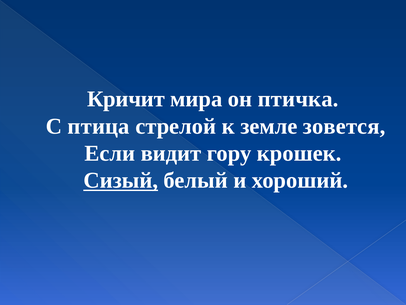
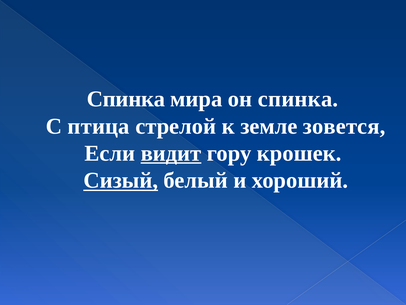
Кричит at (126, 99): Кричит -> Спинка
он птичка: птичка -> спинка
видит underline: none -> present
